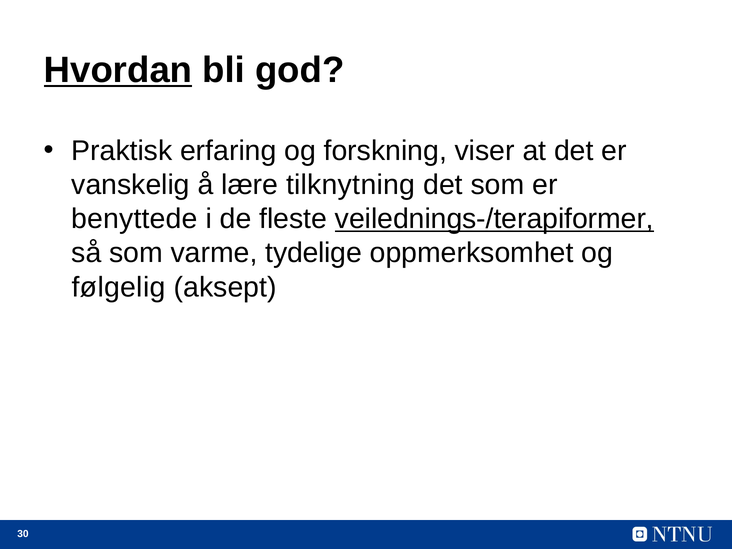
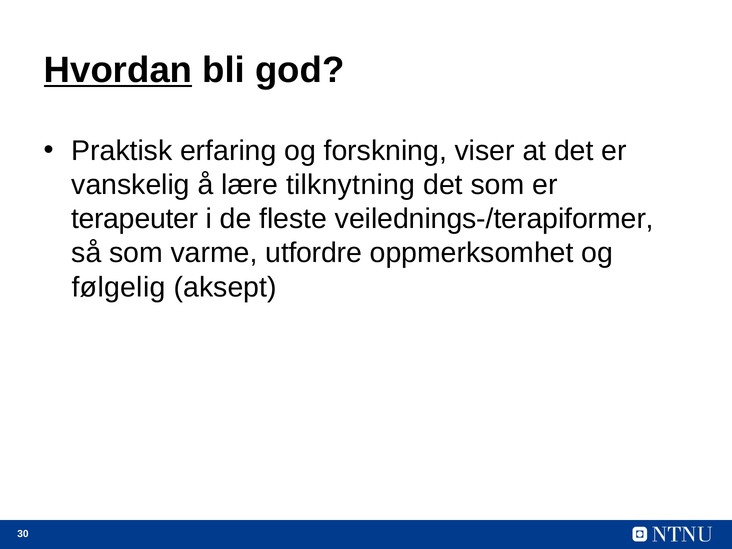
benyttede: benyttede -> terapeuter
veilednings-/terapiformer underline: present -> none
tydelige: tydelige -> utfordre
